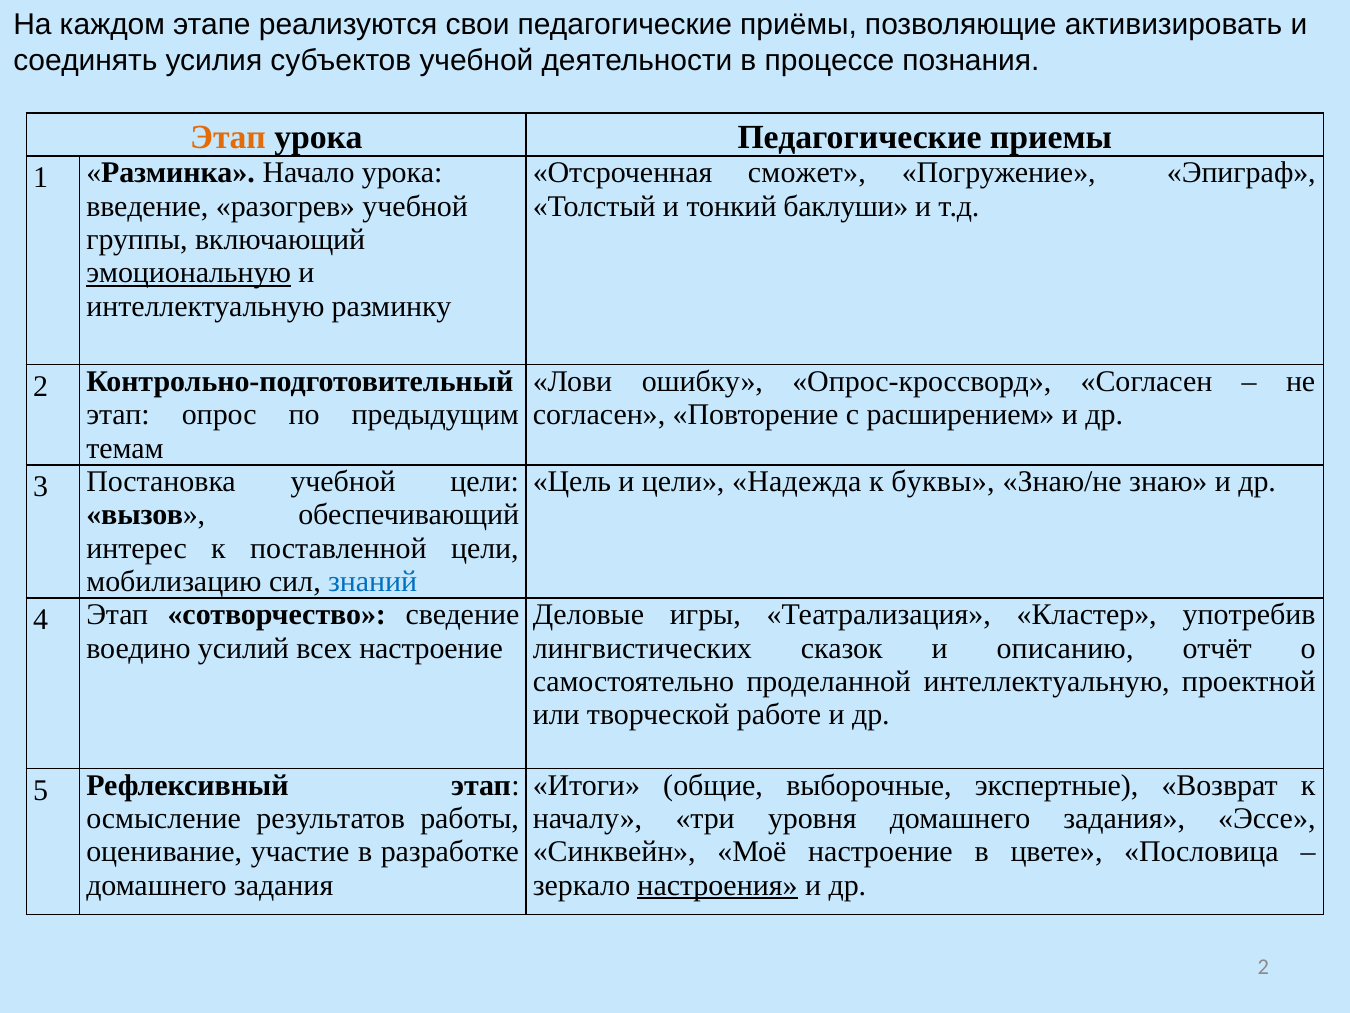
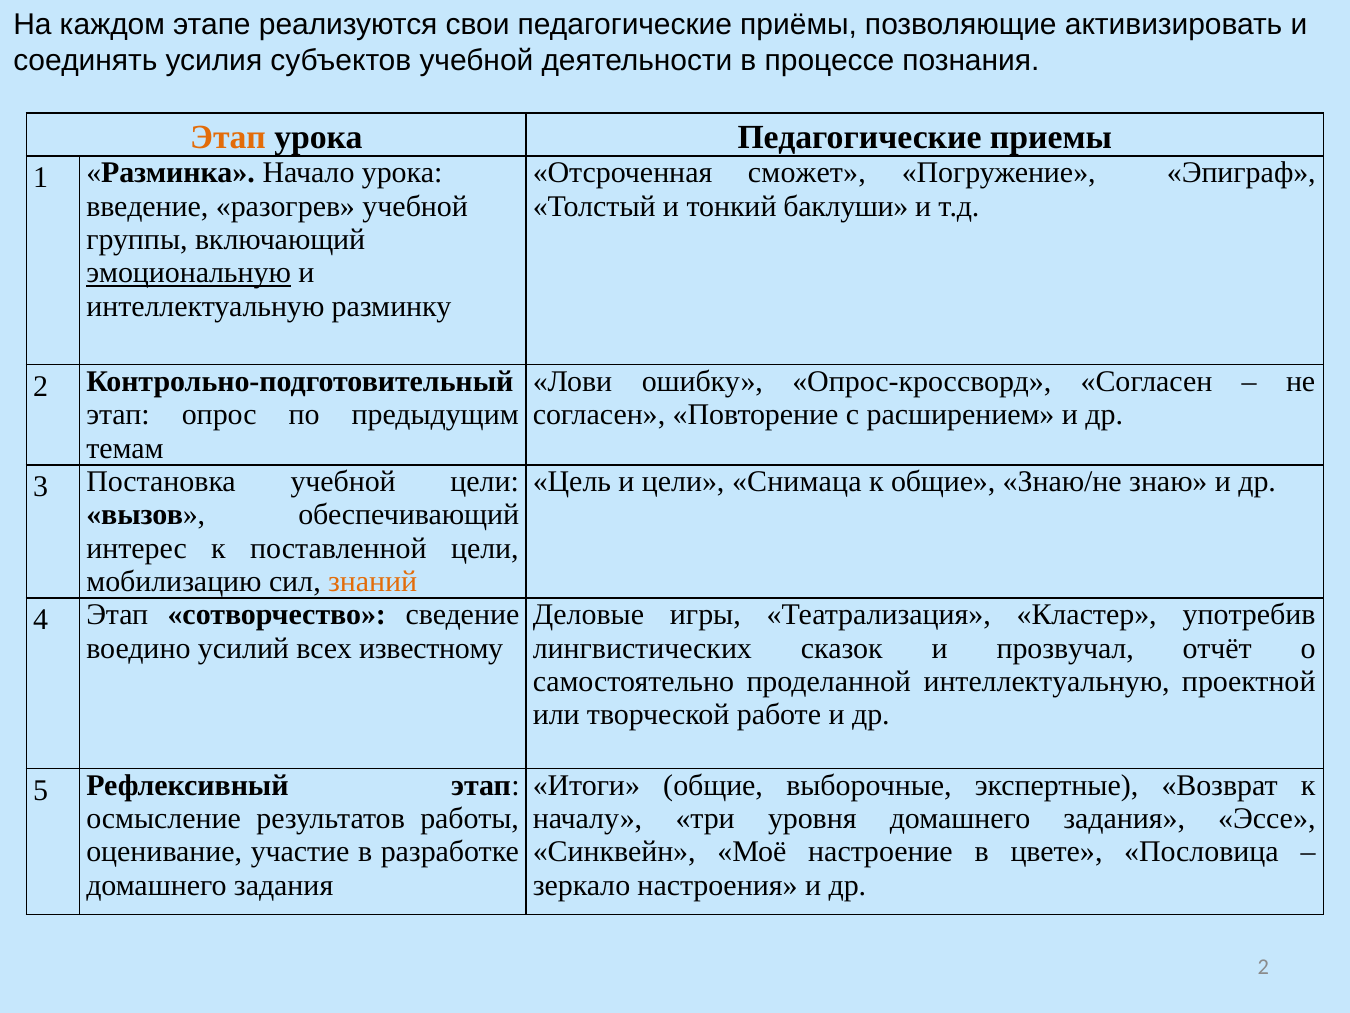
Надежда: Надежда -> Снимаца
к буквы: буквы -> общие
знаний colour: blue -> orange
всех настроение: настроение -> известному
описанию: описанию -> прозвучал
настроения underline: present -> none
